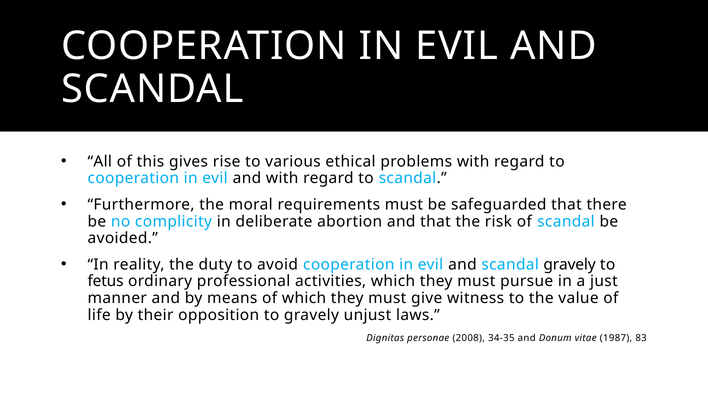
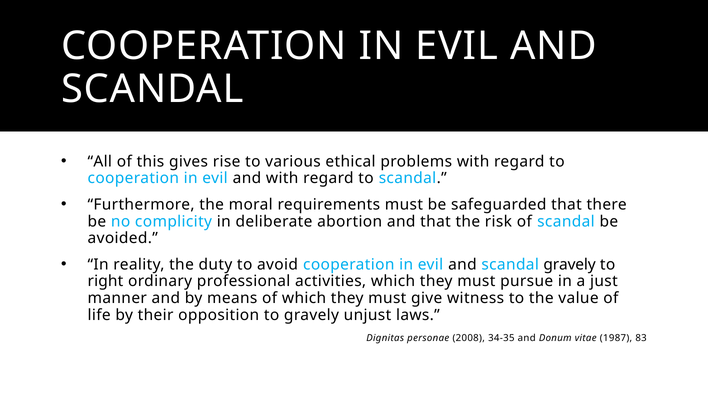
fetus: fetus -> right
